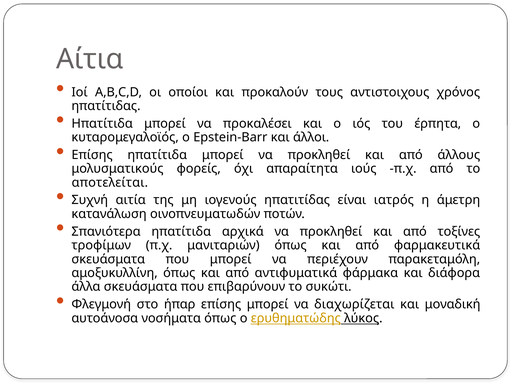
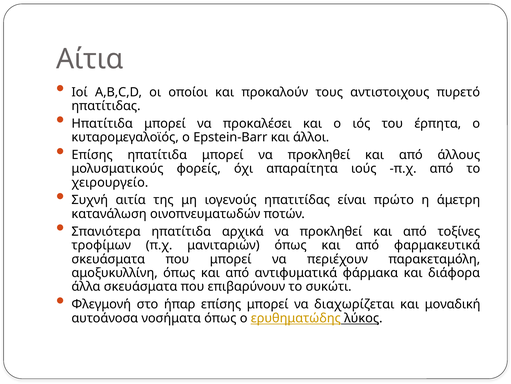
χρόνος: χρόνος -> πυρετό
αποτελείται: αποτελείται -> χειρουργείο
ιατρός: ιατρός -> πρώτο
